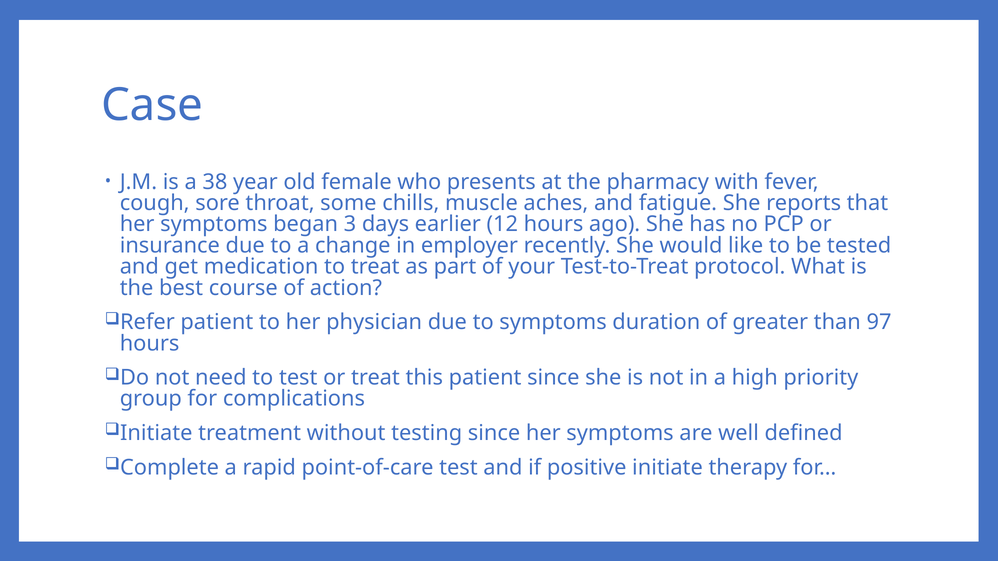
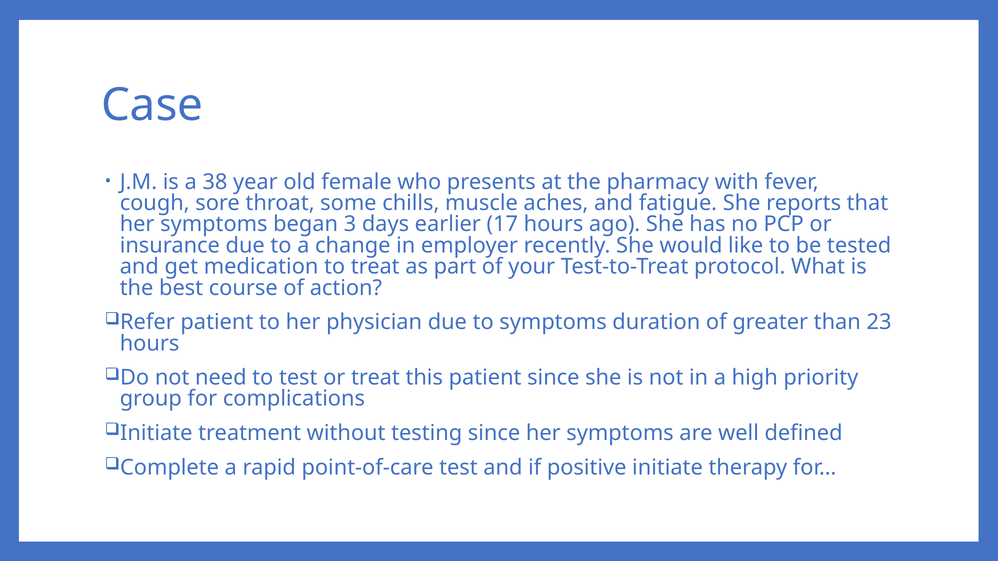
12: 12 -> 17
97: 97 -> 23
